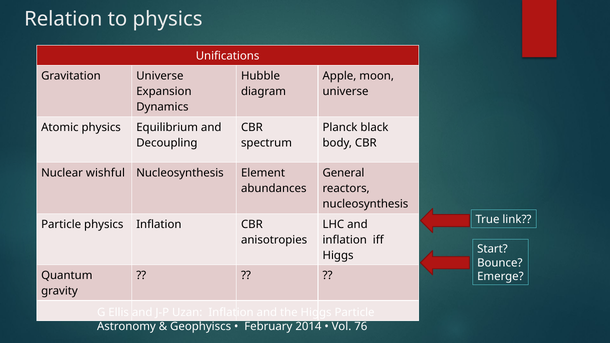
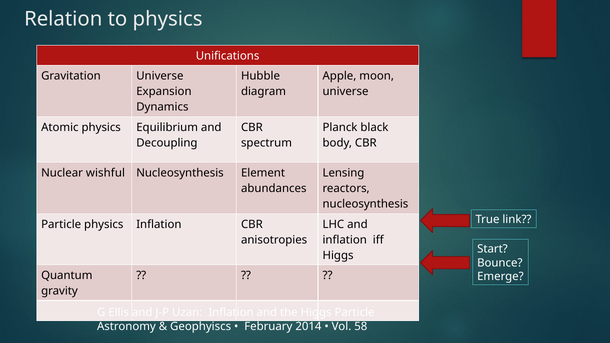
General: General -> Lensing
76: 76 -> 58
